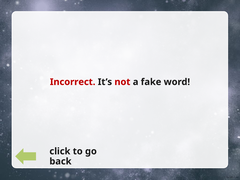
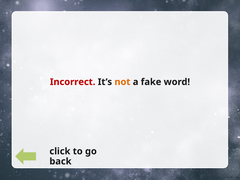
not colour: red -> orange
